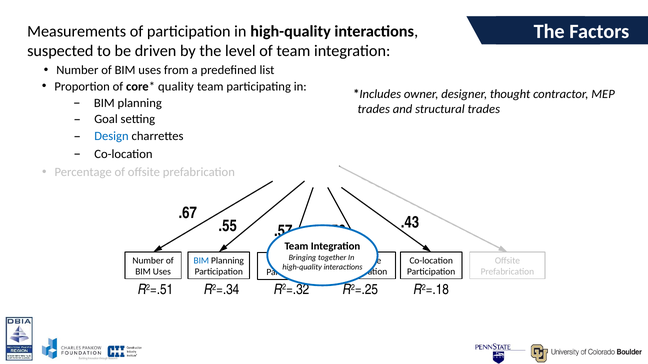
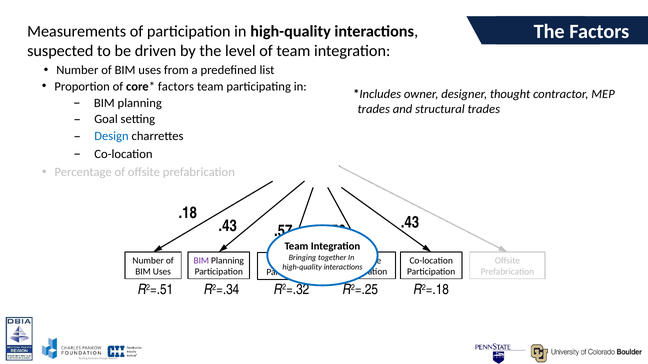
quality at (176, 87): quality -> factors
.67: .67 -> .18
.55 at (228, 226): .55 -> .43
BIM at (201, 261) colour: blue -> purple
